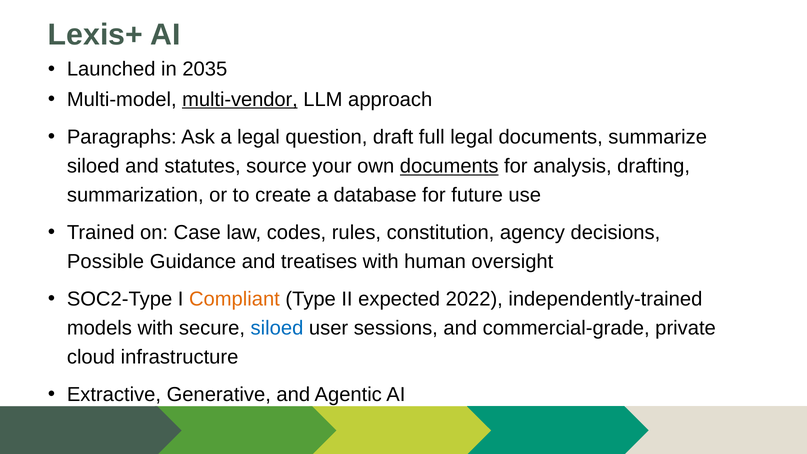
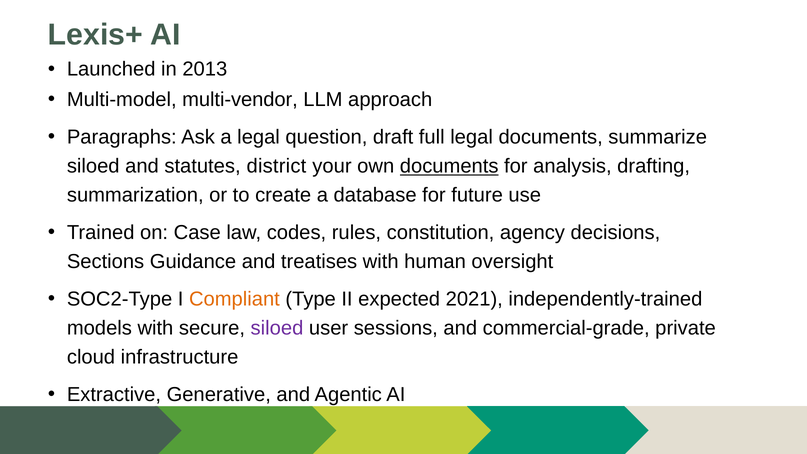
2035: 2035 -> 2013
multi-vendor underline: present -> none
source: source -> district
Possible: Possible -> Sections
2022: 2022 -> 2021
siloed at (277, 328) colour: blue -> purple
